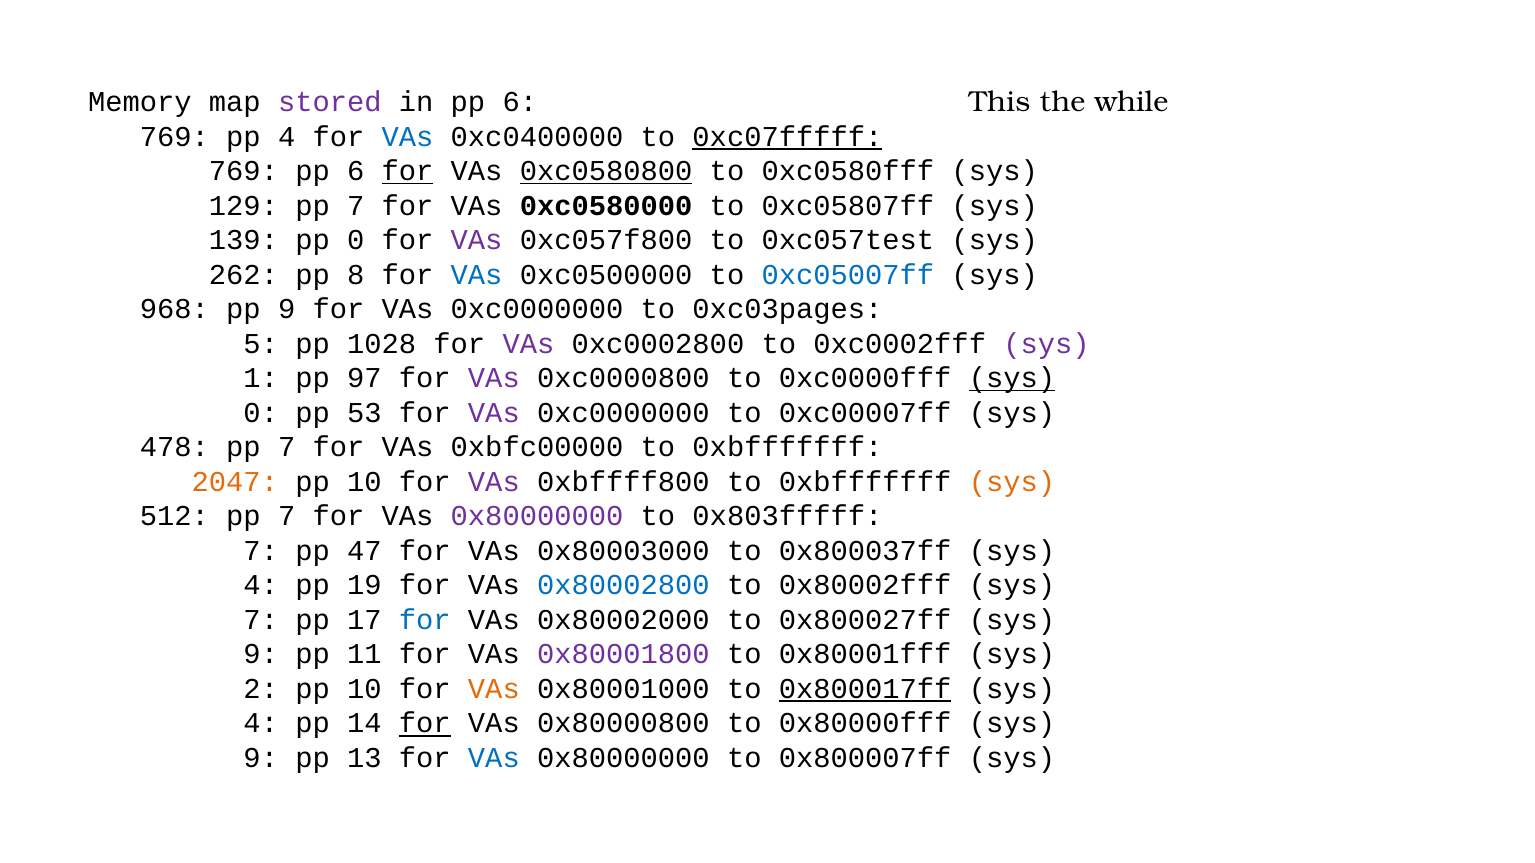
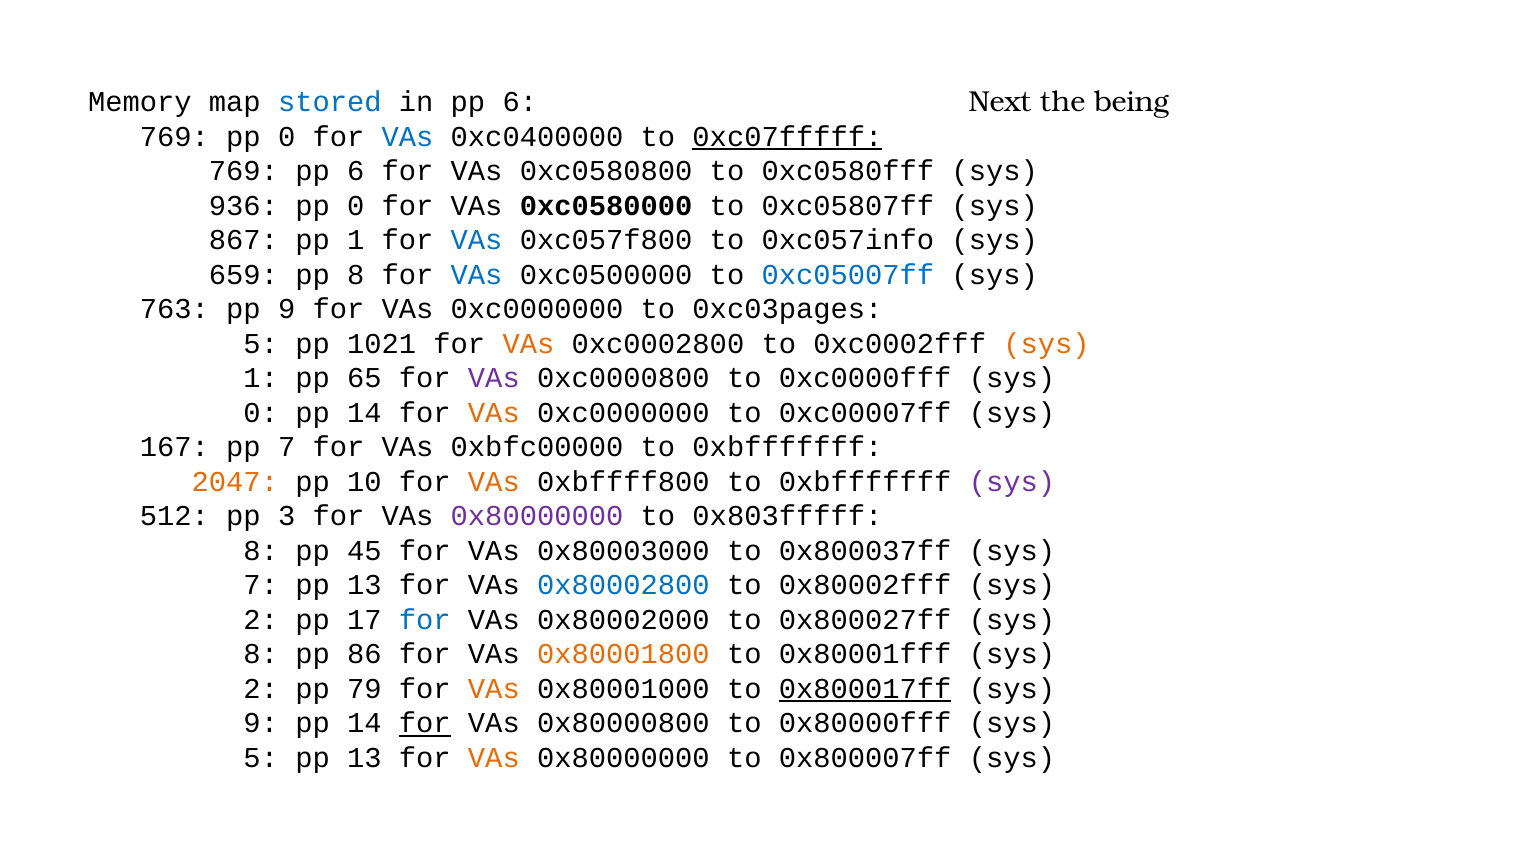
stored colour: purple -> blue
This: This -> Next
while: while -> being
769 pp 4: 4 -> 0
for at (408, 171) underline: present -> none
0xc0580800 underline: present -> none
129: 129 -> 936
7 at (356, 206): 7 -> 0
139: 139 -> 867
pp 0: 0 -> 1
VAs at (477, 240) colour: purple -> blue
0xc057test: 0xc057test -> 0xc057info
262: 262 -> 659
968: 968 -> 763
1028: 1028 -> 1021
VAs at (528, 344) colour: purple -> orange
sys at (1046, 344) colour: purple -> orange
97: 97 -> 65
sys at (1012, 378) underline: present -> none
0 pp 53: 53 -> 14
VAs at (494, 413) colour: purple -> orange
478: 478 -> 167
VAs at (494, 482) colour: purple -> orange
sys at (1012, 482) colour: orange -> purple
512 pp 7: 7 -> 3
7 at (261, 551): 7 -> 8
47: 47 -> 45
4 at (261, 586): 4 -> 7
19 at (364, 586): 19 -> 13
7 at (261, 620): 7 -> 2
9 at (261, 655): 9 -> 8
11: 11 -> 86
0x80001800 colour: purple -> orange
2 pp 10: 10 -> 79
4 at (261, 724): 4 -> 9
9 at (261, 758): 9 -> 5
VAs at (494, 758) colour: blue -> orange
